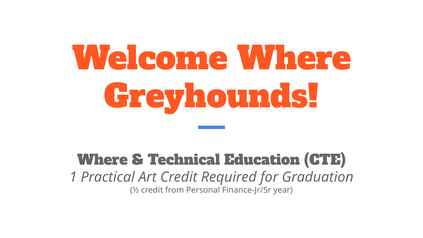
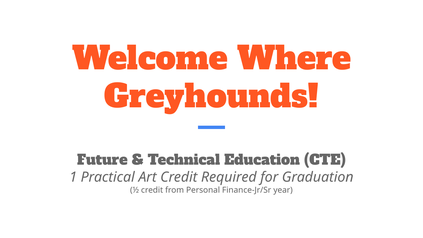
Where at (102, 160): Where -> Future
